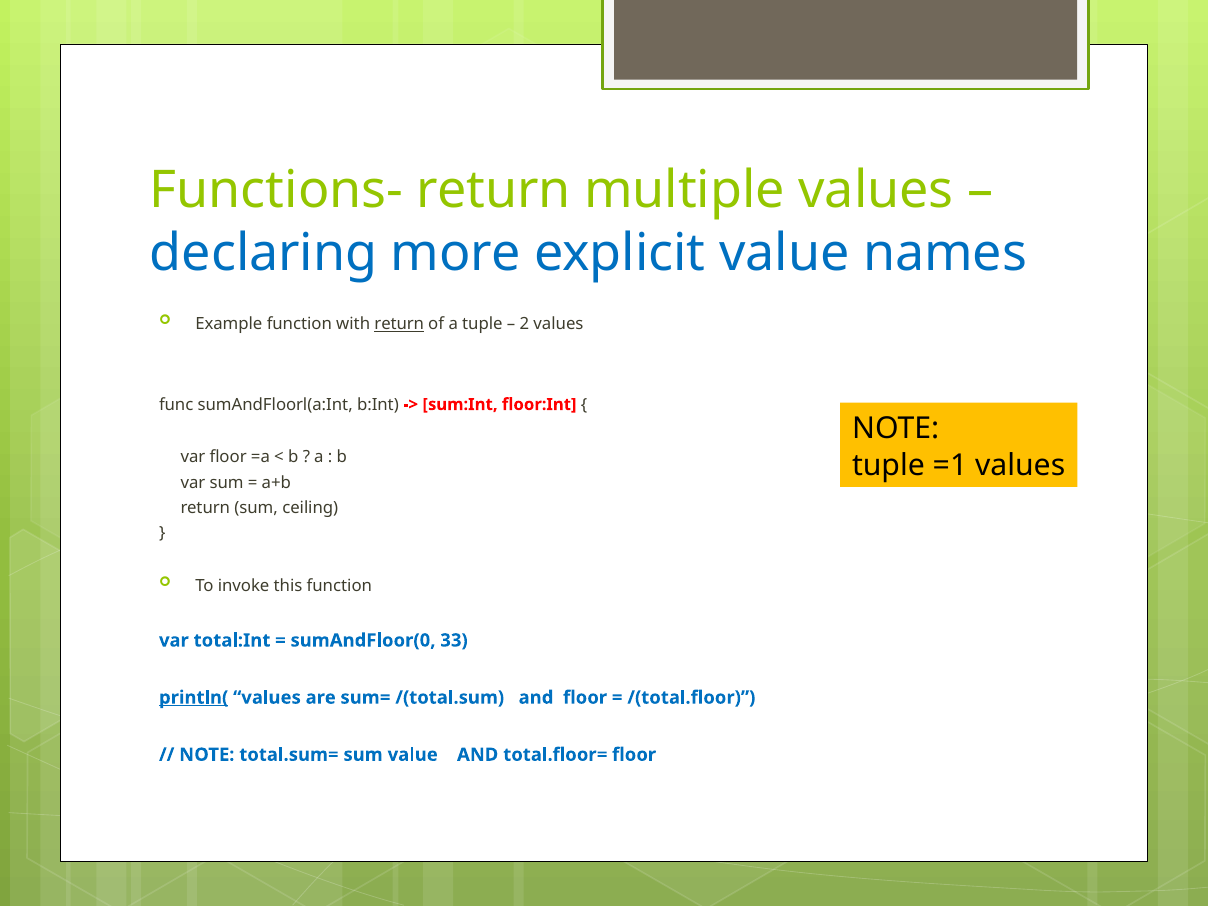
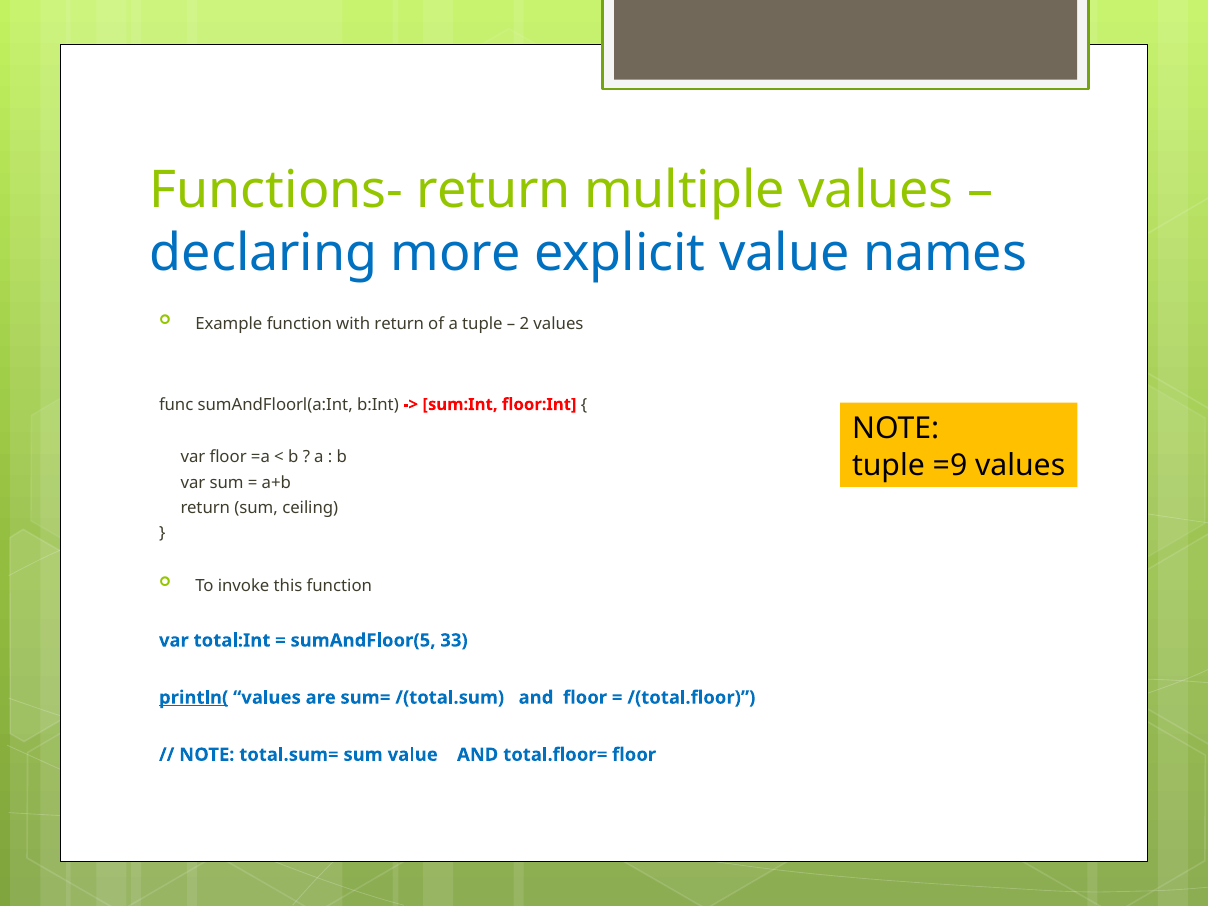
return at (399, 324) underline: present -> none
=1: =1 -> =9
sumAndFloor(0: sumAndFloor(0 -> sumAndFloor(5
